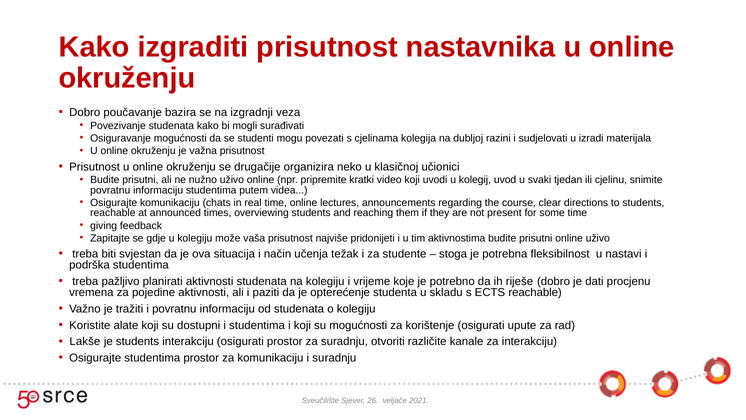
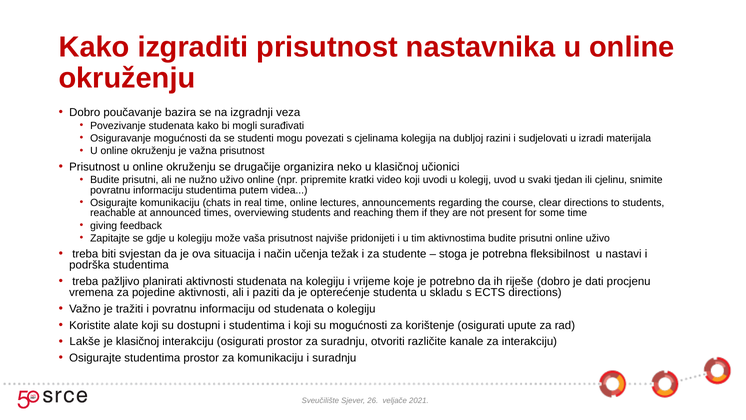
ECTS reachable: reachable -> directions
je students: students -> klasičnoj
